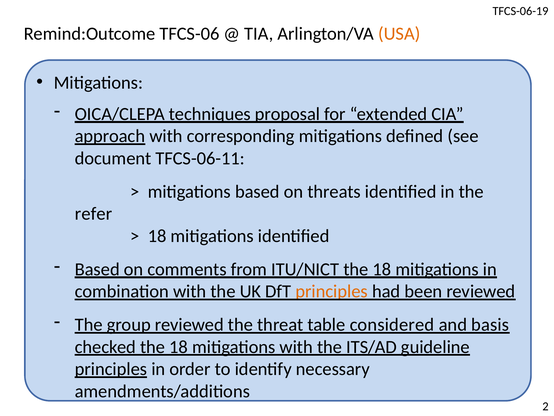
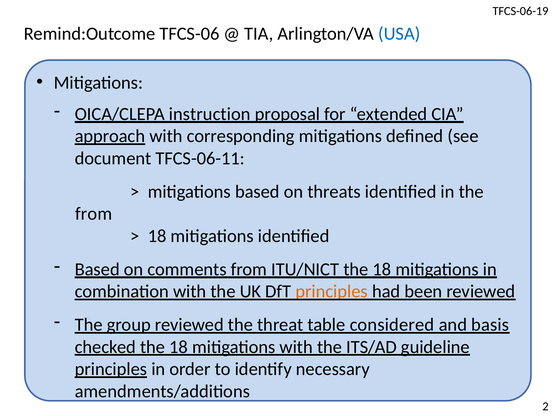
USA colour: orange -> blue
techniques: techniques -> instruction
refer at (94, 214): refer -> from
